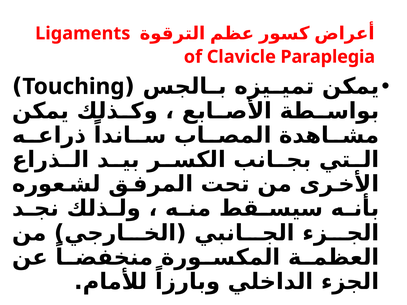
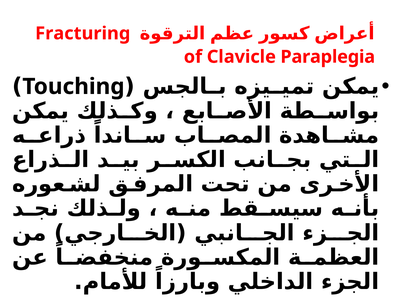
Ligaments: Ligaments -> Fracturing
